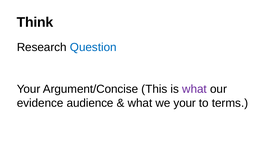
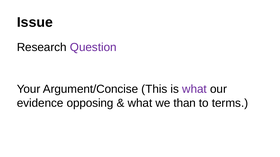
Think: Think -> Issue
Question colour: blue -> purple
audience: audience -> opposing
we your: your -> than
